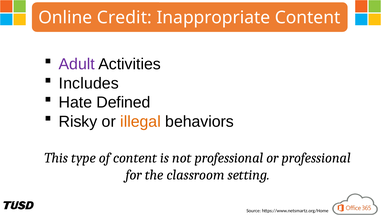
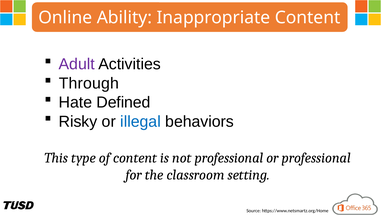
Credit: Credit -> Ability
Includes: Includes -> Through
illegal colour: orange -> blue
